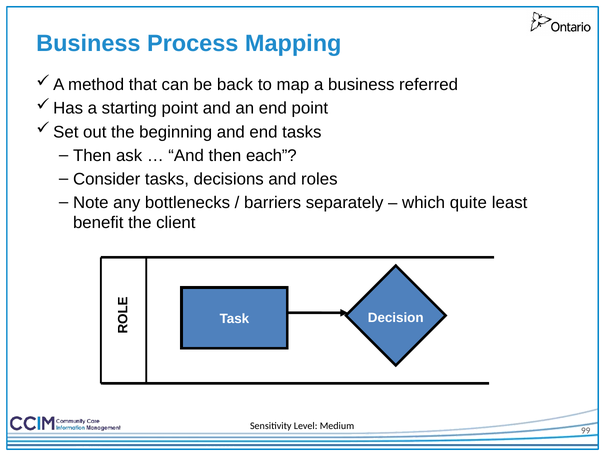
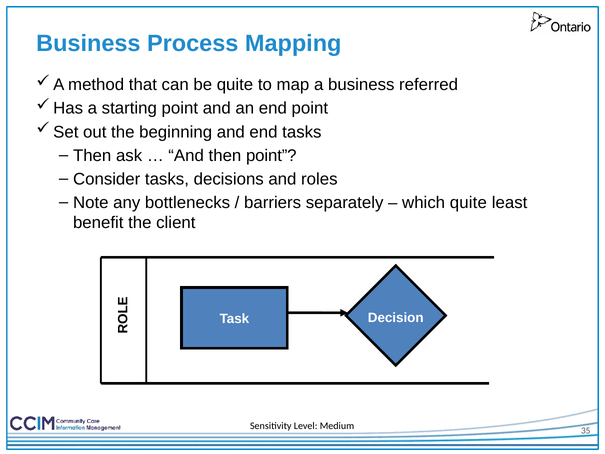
be back: back -> quite
then each: each -> point
99: 99 -> 35
